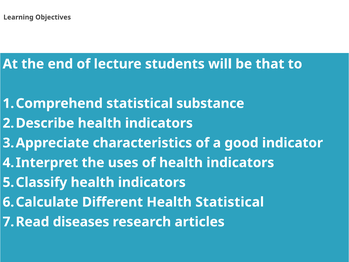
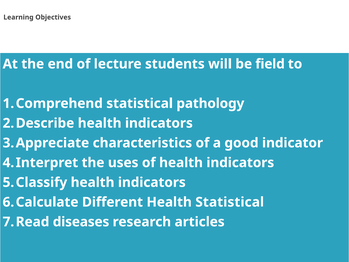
that: that -> field
substance: substance -> pathology
